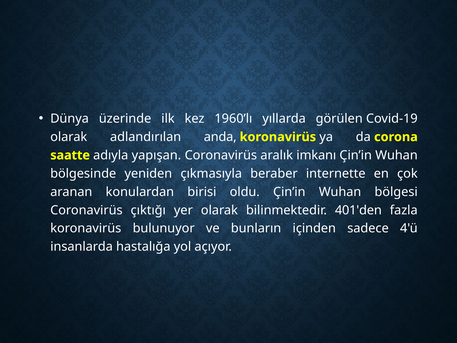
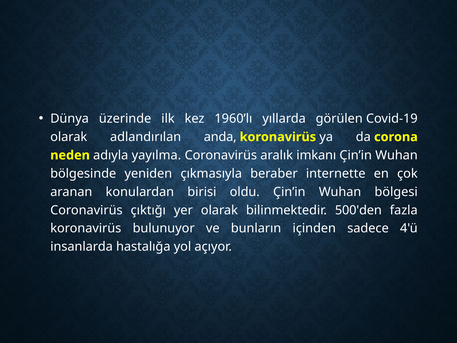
saatte: saatte -> neden
yapışan: yapışan -> yayılma
401'den: 401'den -> 500'den
